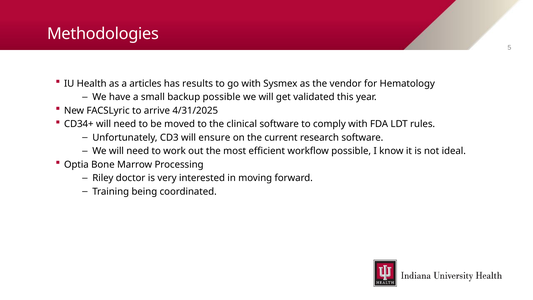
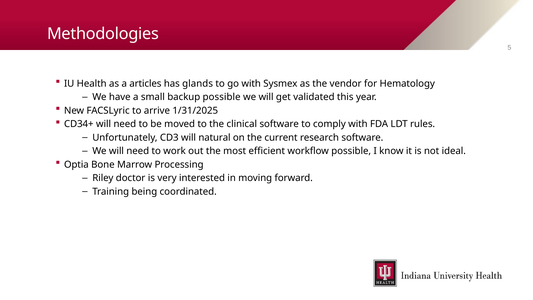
results: results -> glands
4/31/2025: 4/31/2025 -> 1/31/2025
ensure: ensure -> natural
